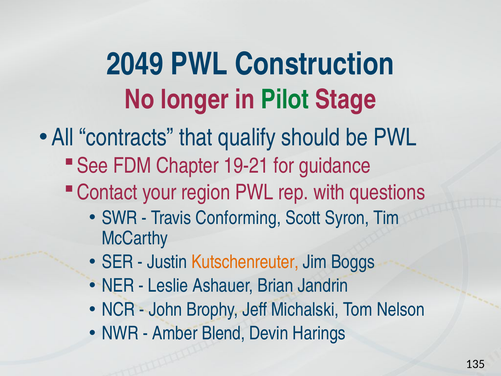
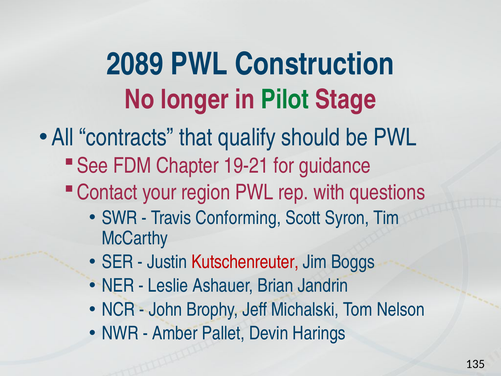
2049: 2049 -> 2089
Kutschenreuter colour: orange -> red
Blend: Blend -> Pallet
